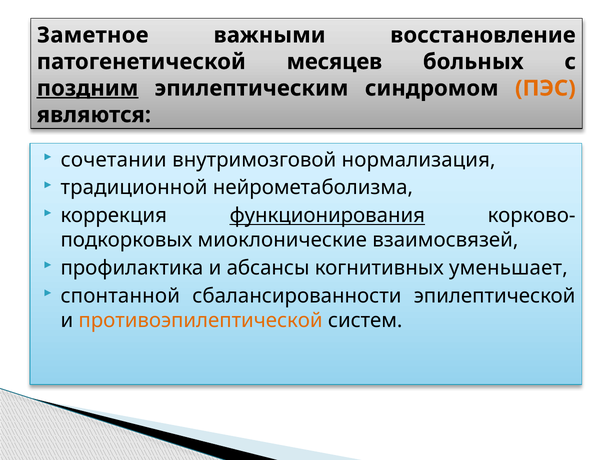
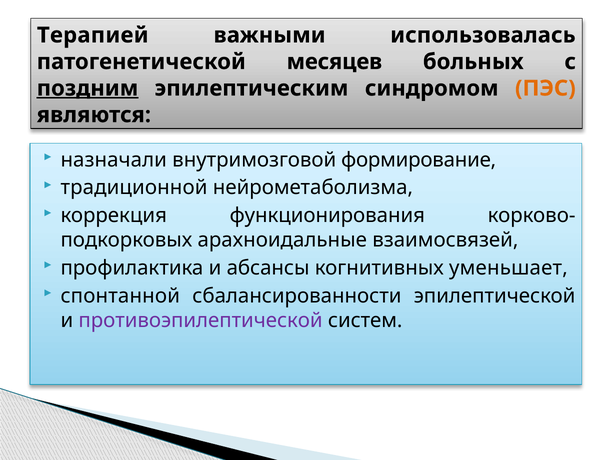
Заметное: Заметное -> Терапией
восстановление: восстановление -> использовалась
сочетании: сочетании -> назначали
нормализация: нормализация -> формирование
функционирования underline: present -> none
миоклонические: миоклонические -> арахноидальные
противоэпилептической colour: orange -> purple
